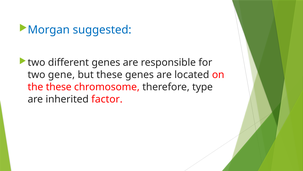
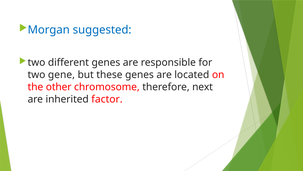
the these: these -> other
type: type -> next
